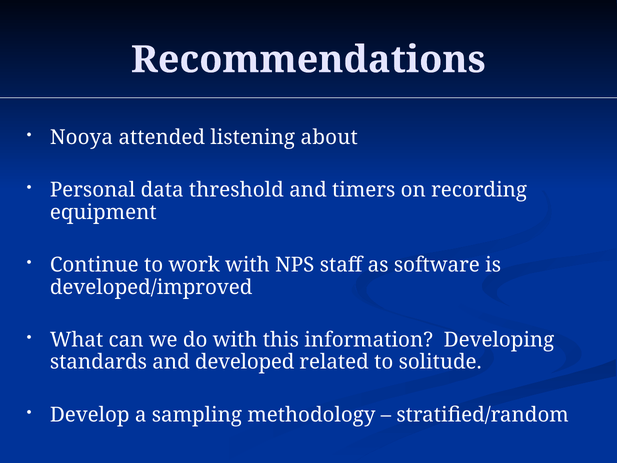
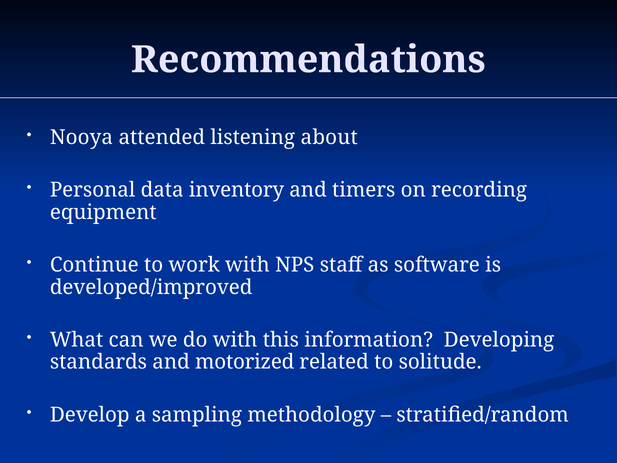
threshold: threshold -> inventory
developed: developed -> motorized
